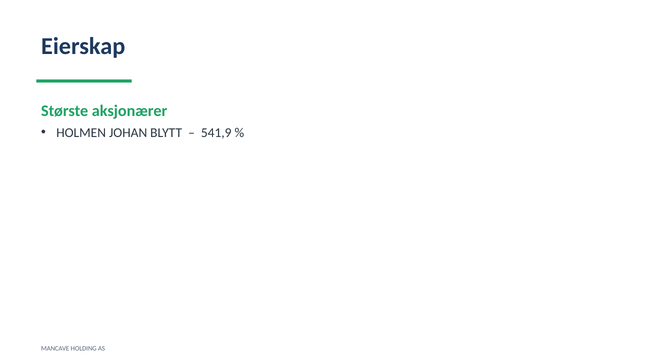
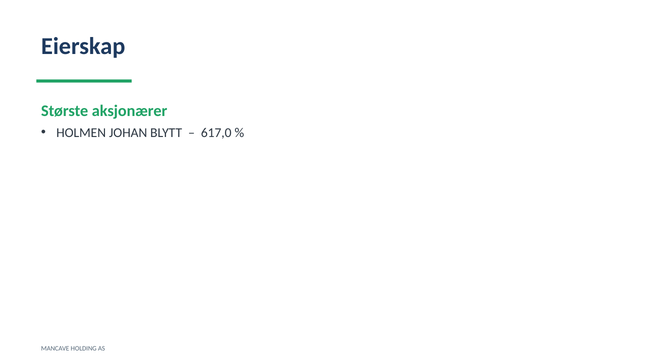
541,9: 541,9 -> 617,0
